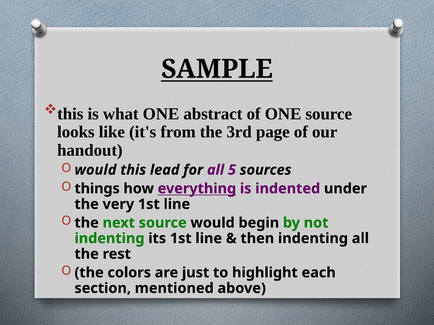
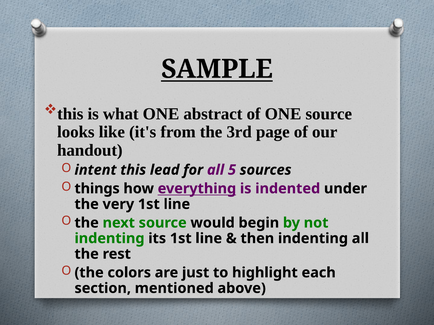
would at (95, 170): would -> intent
